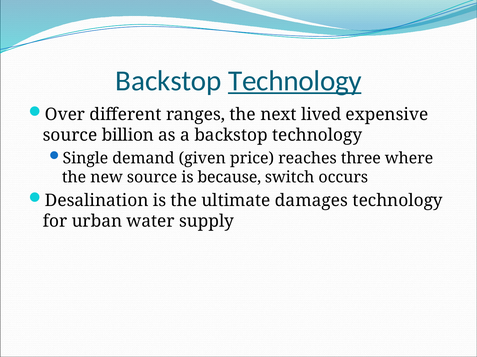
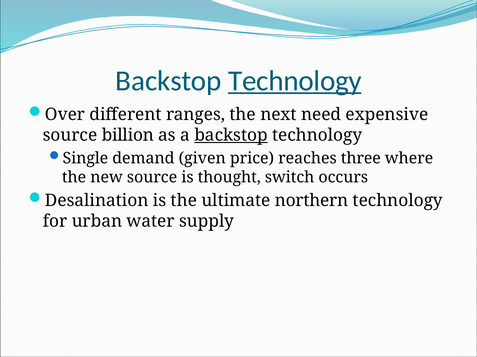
lived: lived -> need
backstop at (231, 136) underline: none -> present
because: because -> thought
damages: damages -> northern
